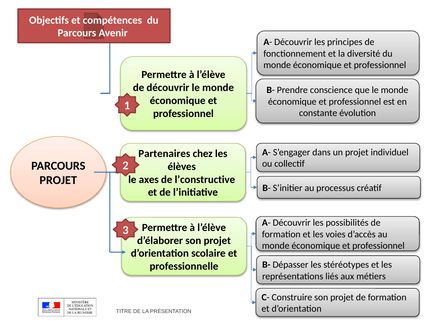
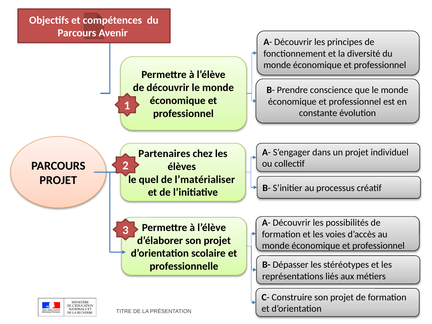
axes: axes -> quel
l’constructive: l’constructive -> l’matérialiser
